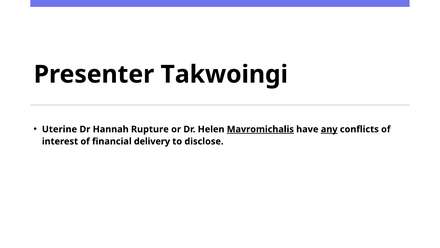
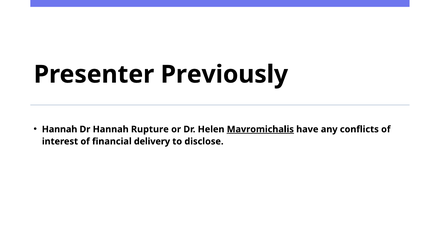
Takwoingi: Takwoingi -> Previously
Uterine at (59, 129): Uterine -> Hannah
any underline: present -> none
